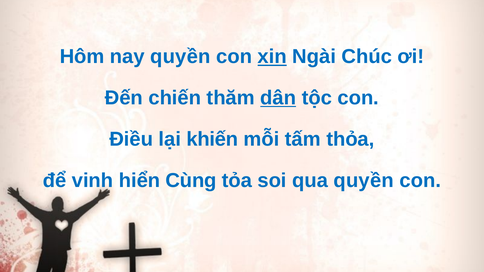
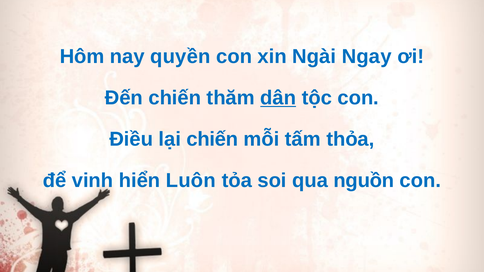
xin underline: present -> none
Chúc: Chúc -> Ngay
lại khiến: khiến -> chiến
Cùng: Cùng -> Luôn
qua quyền: quyền -> nguồn
